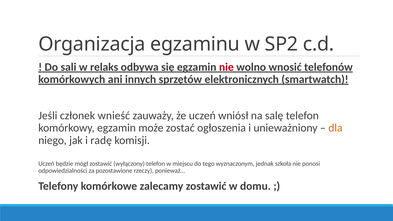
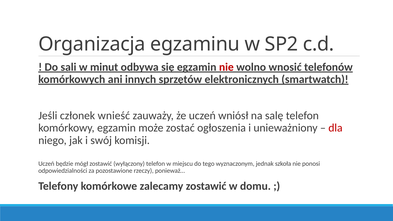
relaks: relaks -> minut
dla colour: orange -> red
radę: radę -> swój
